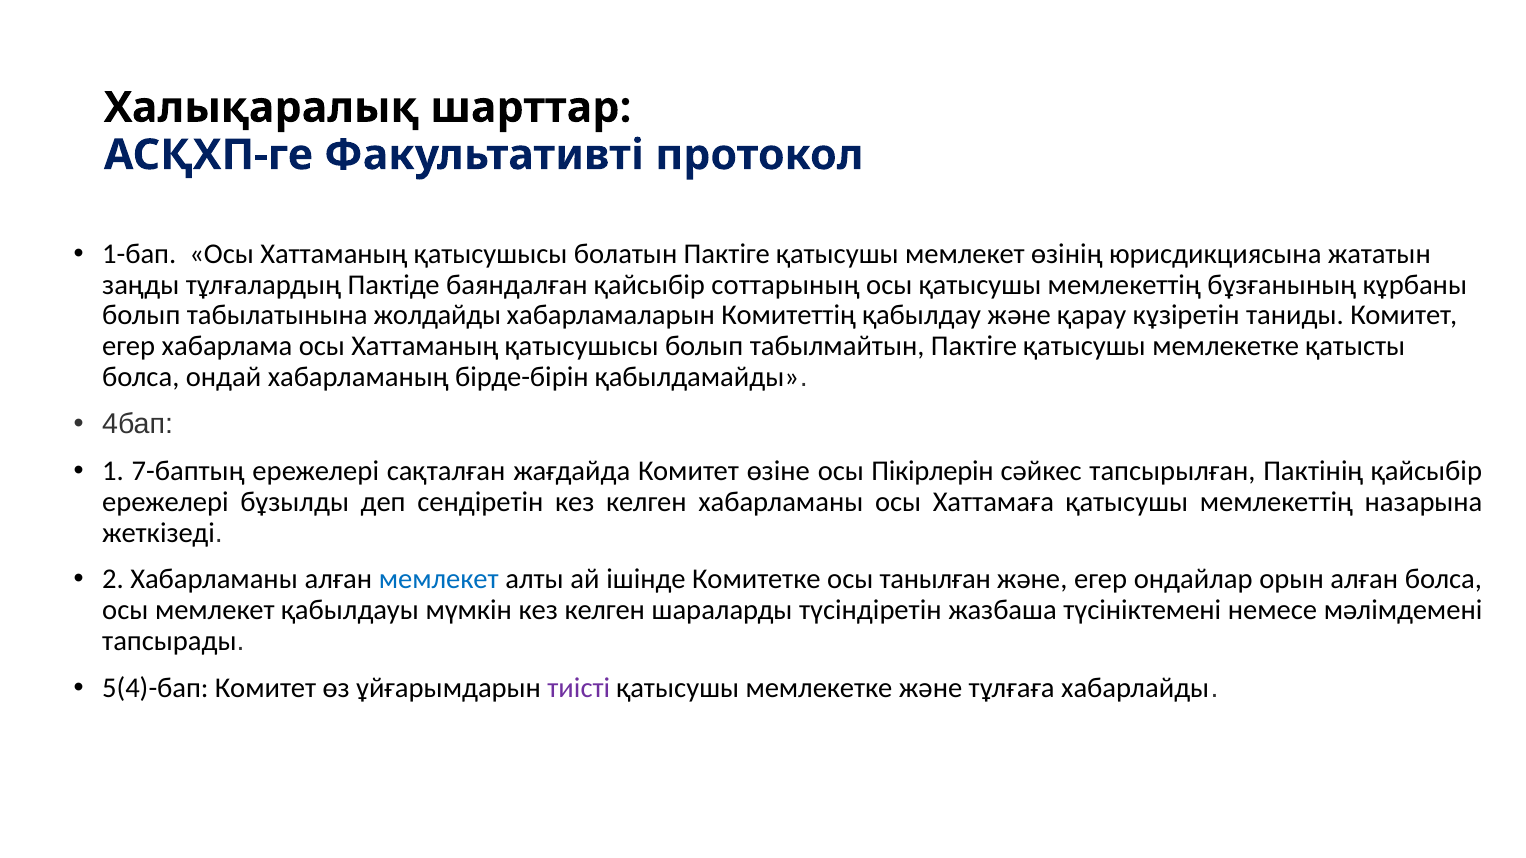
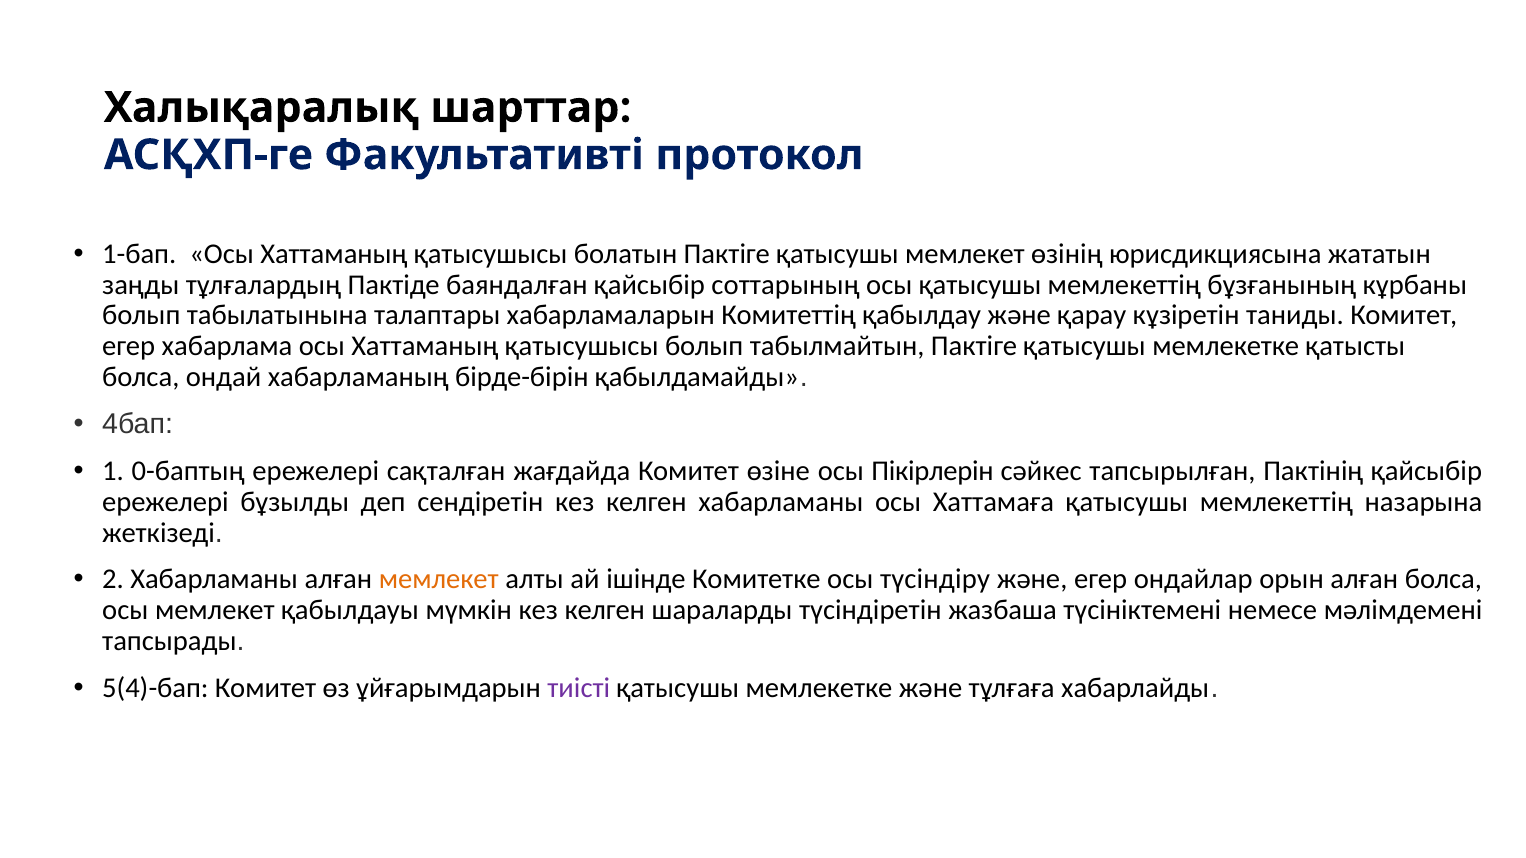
жолдайды: жолдайды -> талаптары
7-баптың: 7-баптың -> 0-баптың
мемлекет at (439, 580) colour: blue -> orange
танылған: танылған -> түсіндіру
